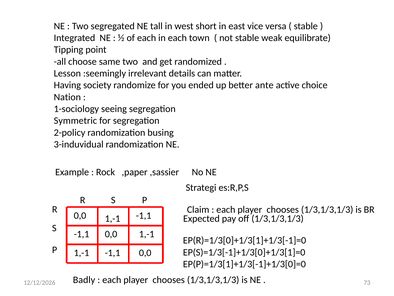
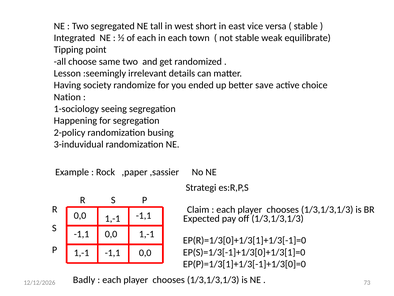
ante: ante -> save
Symmetric: Symmetric -> Happening
